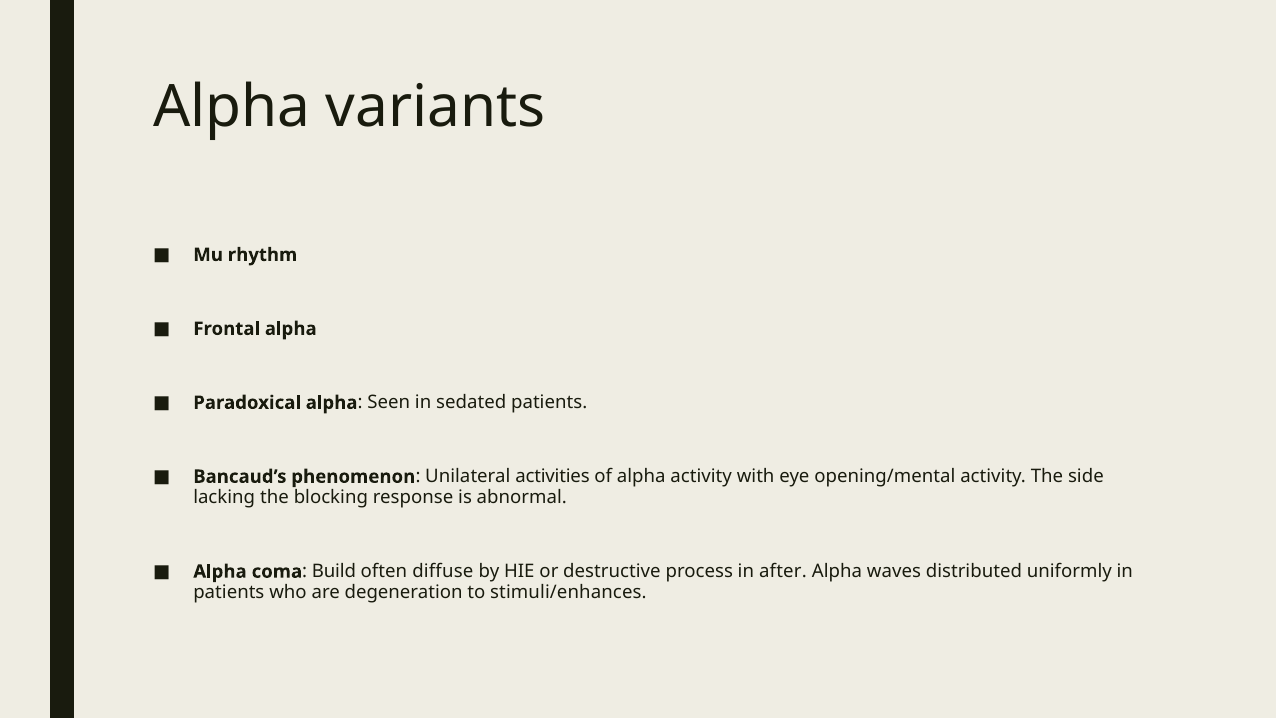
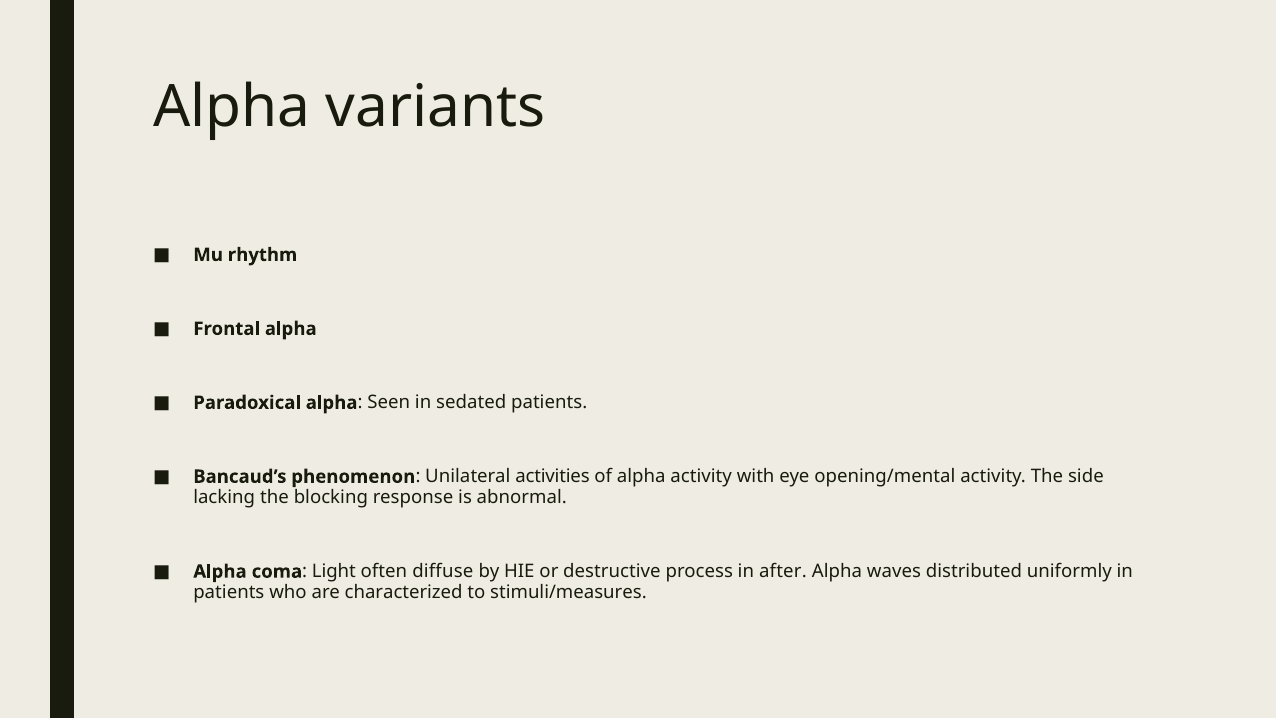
Build: Build -> Light
degeneration: degeneration -> characterized
stimuli/enhances: stimuli/enhances -> stimuli/measures
